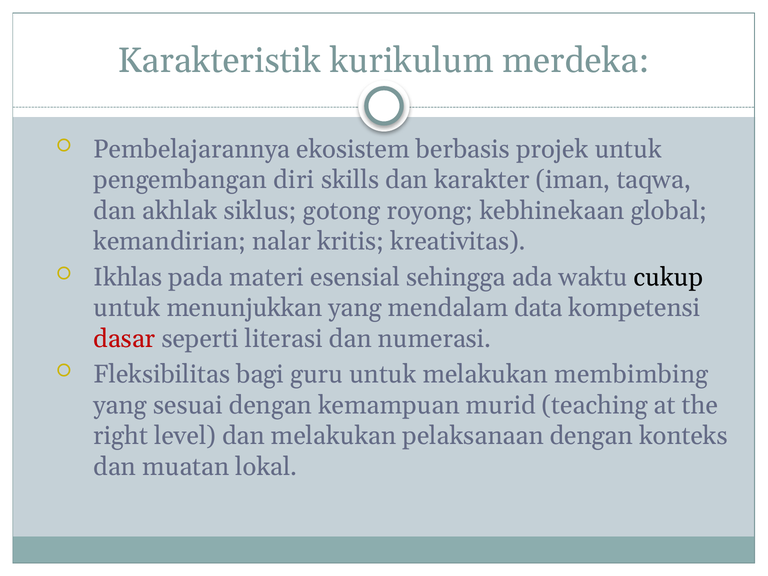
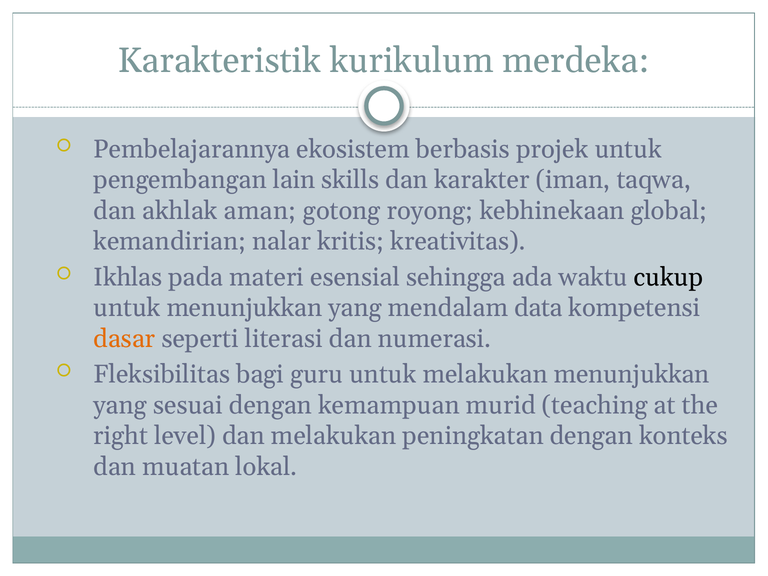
diri: diri -> lain
siklus: siklus -> aman
dasar colour: red -> orange
melakukan membimbing: membimbing -> menunjukkan
pelaksanaan: pelaksanaan -> peningkatan
